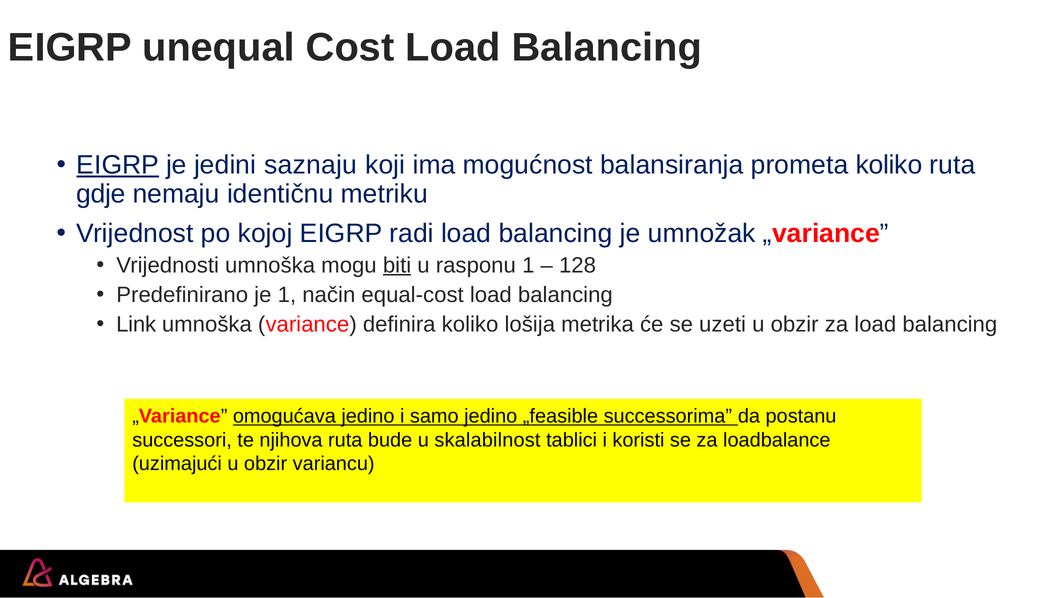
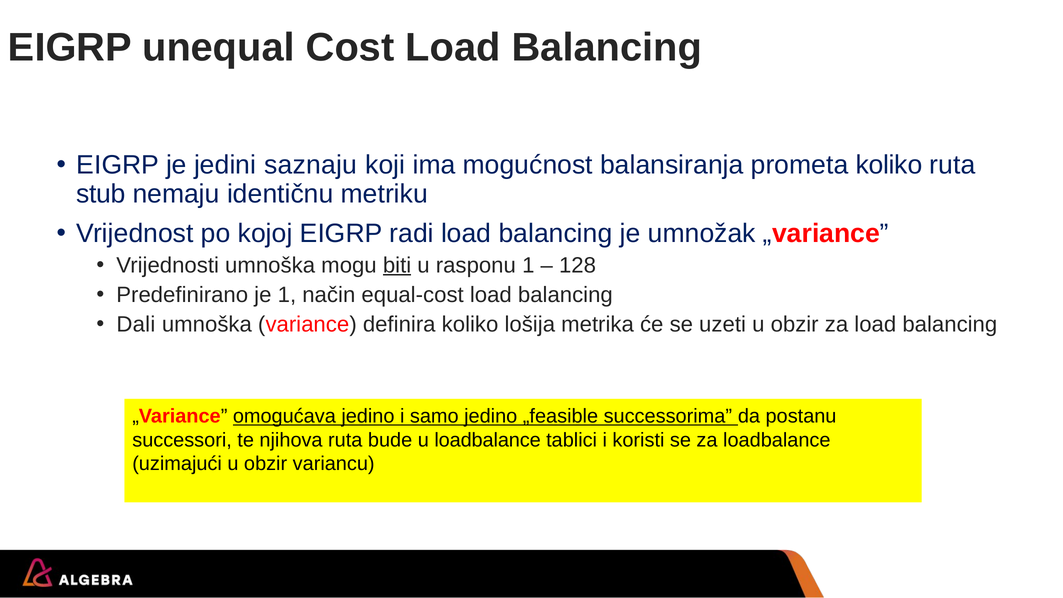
EIGRP at (118, 165) underline: present -> none
gdje: gdje -> stub
Link: Link -> Dali
u skalabilnost: skalabilnost -> loadbalance
